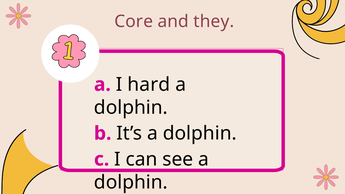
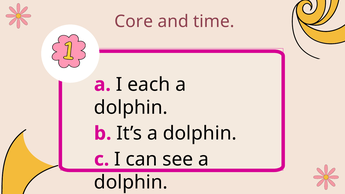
they: they -> time
hard: hard -> each
